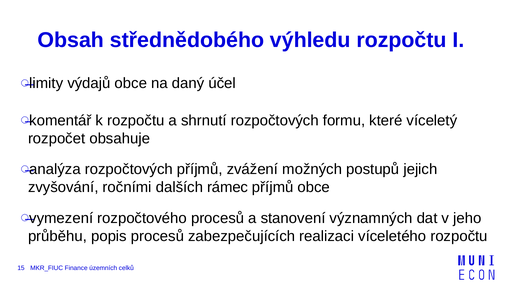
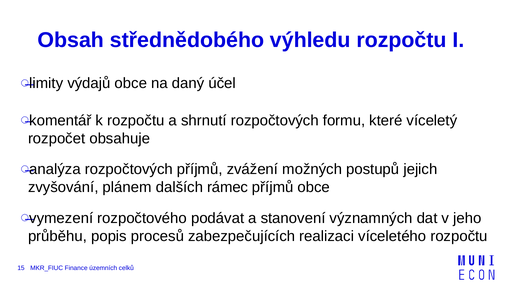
ročními: ročními -> plánem
rozpočtového procesů: procesů -> podávat
